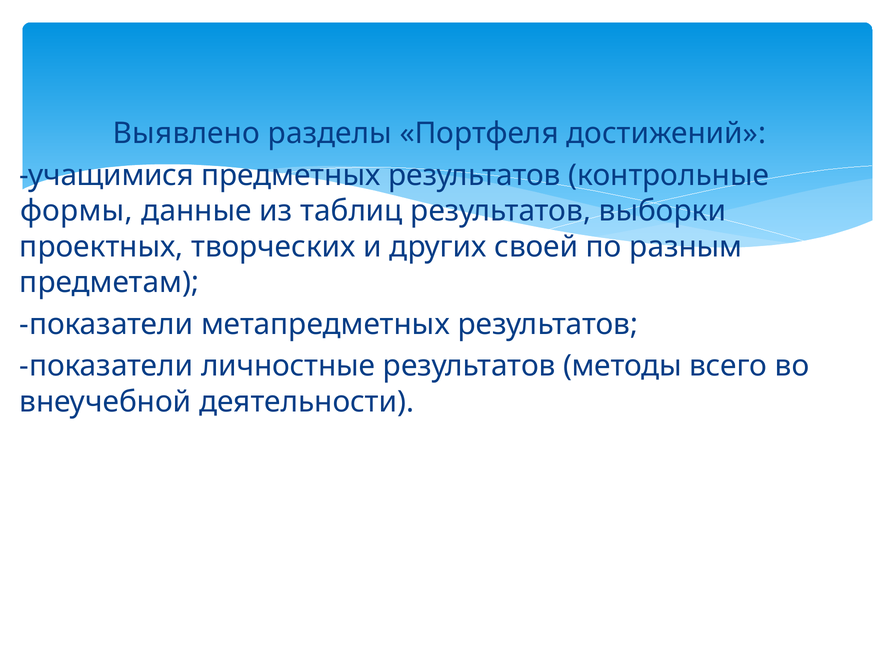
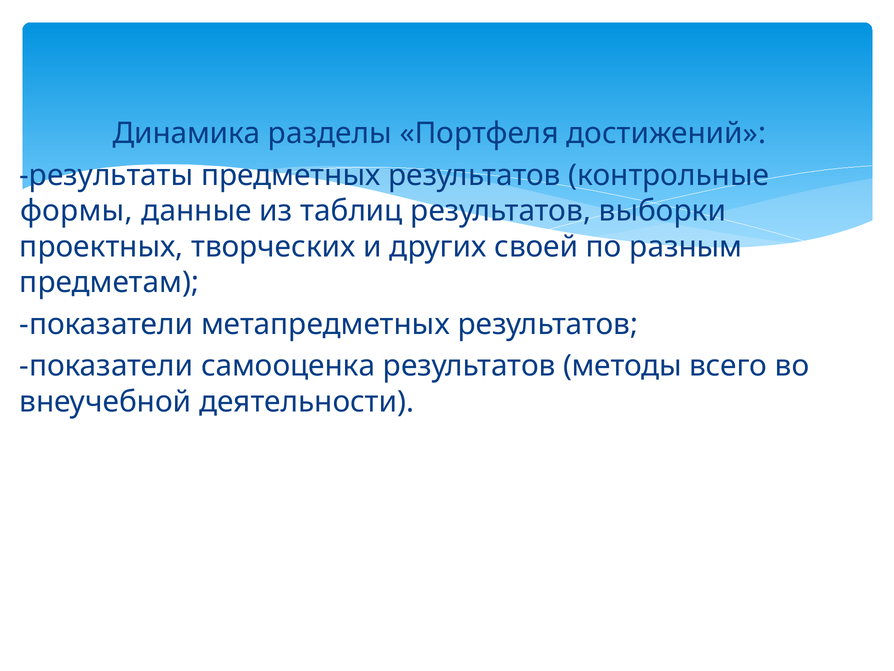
Выявлено: Выявлено -> Динамика
учащимися: учащимися -> результаты
личностные: личностные -> самооценка
